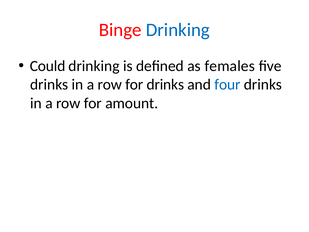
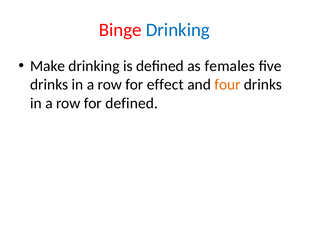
Could: Could -> Make
for drinks: drinks -> effect
four colour: blue -> orange
for amount: amount -> defined
